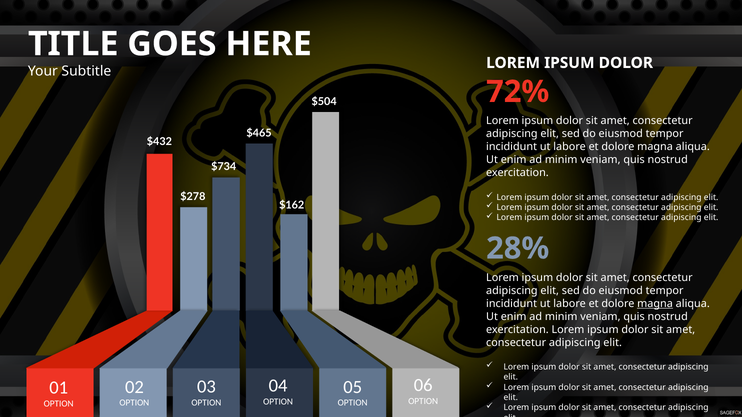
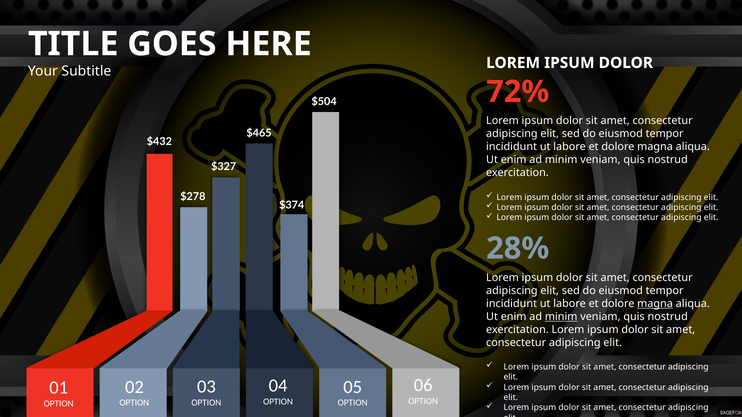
$734: $734 -> $327
$162: $162 -> $374
minim at (561, 317) underline: none -> present
